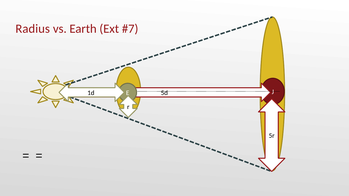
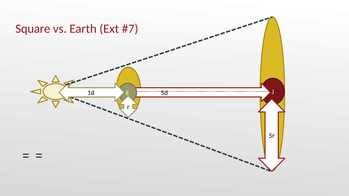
Radius: Radius -> Square
